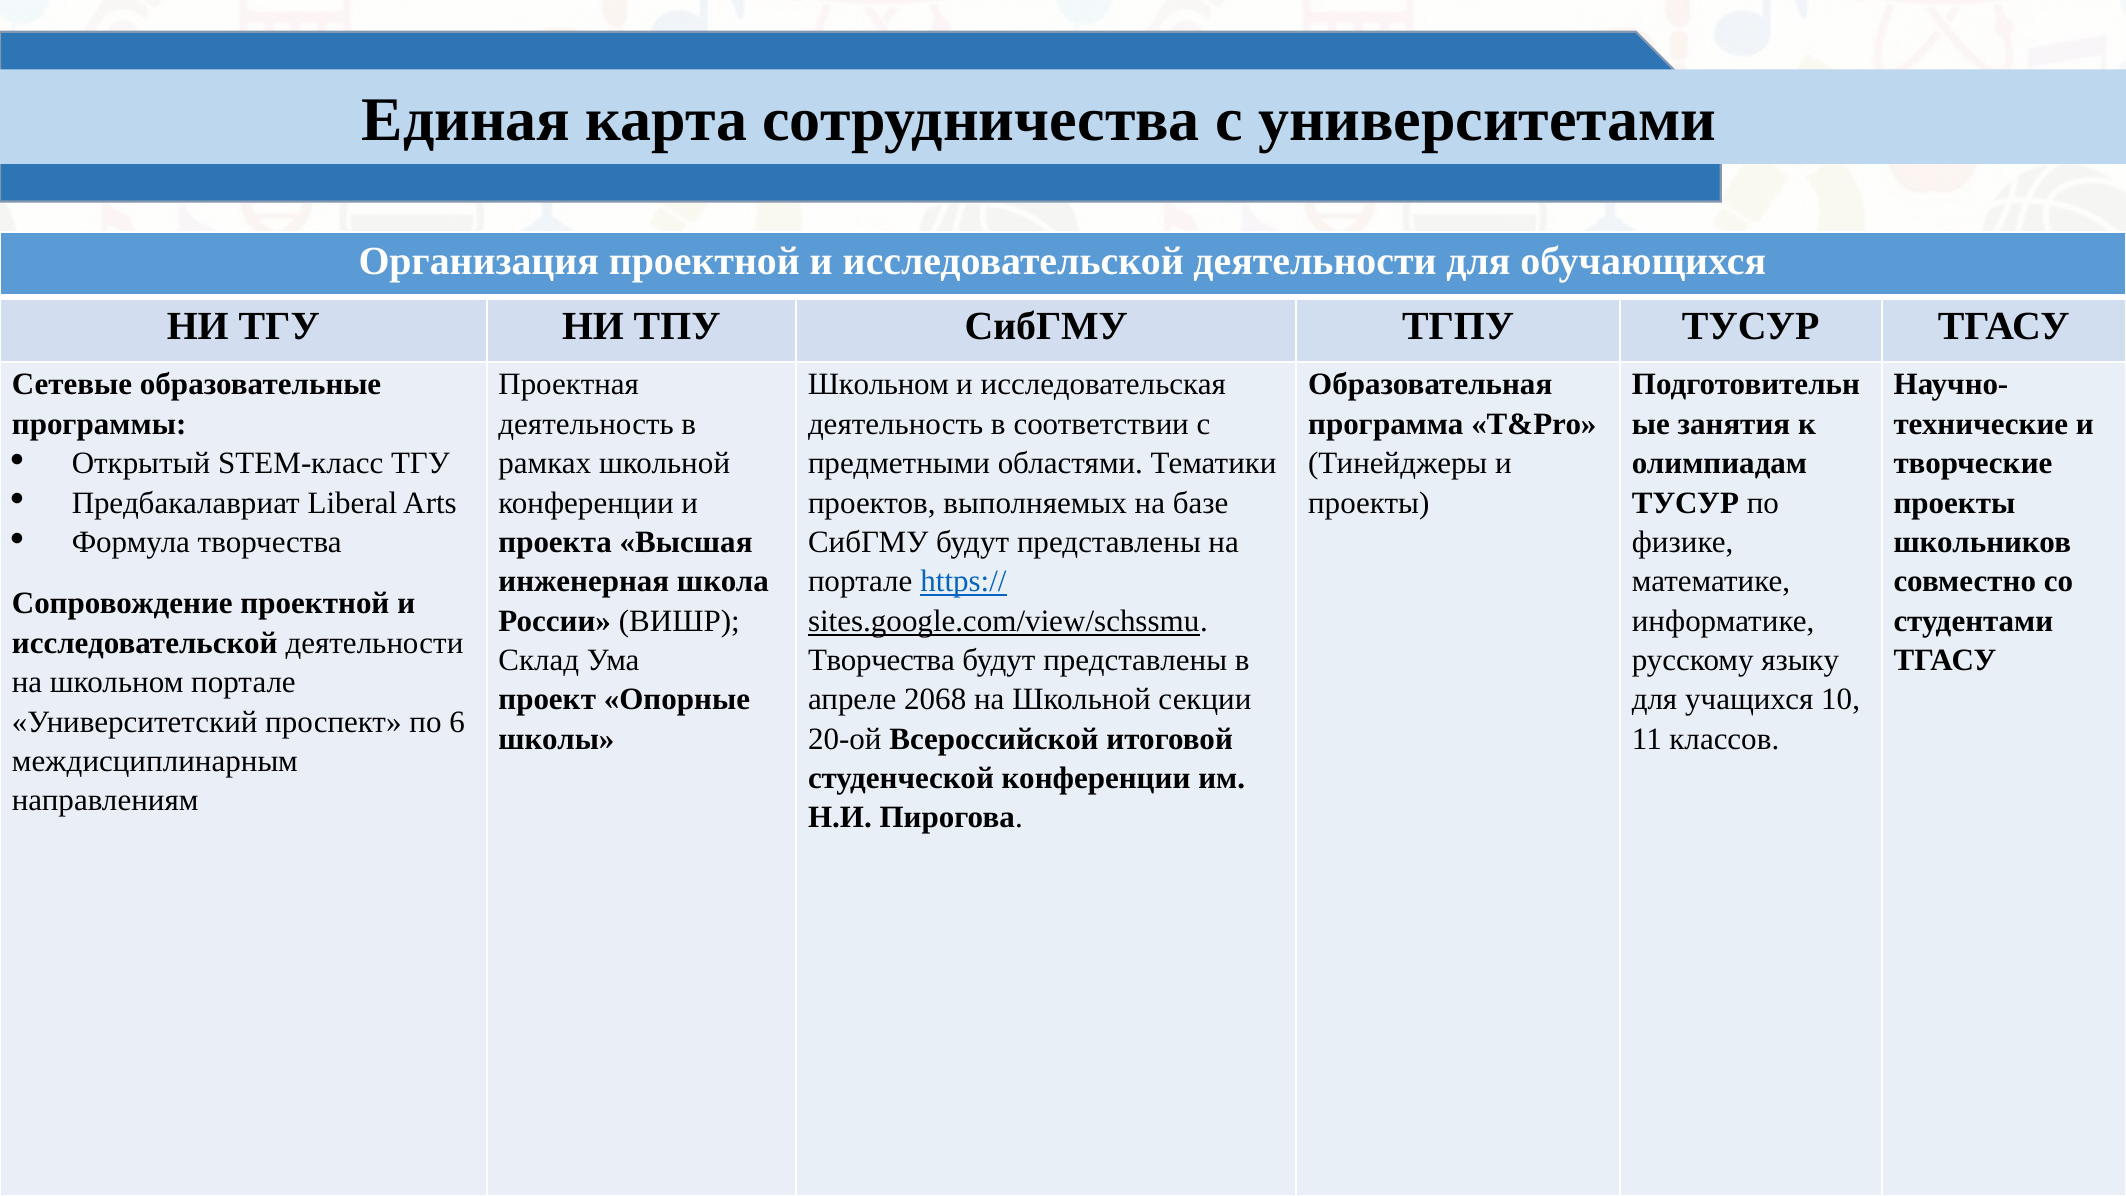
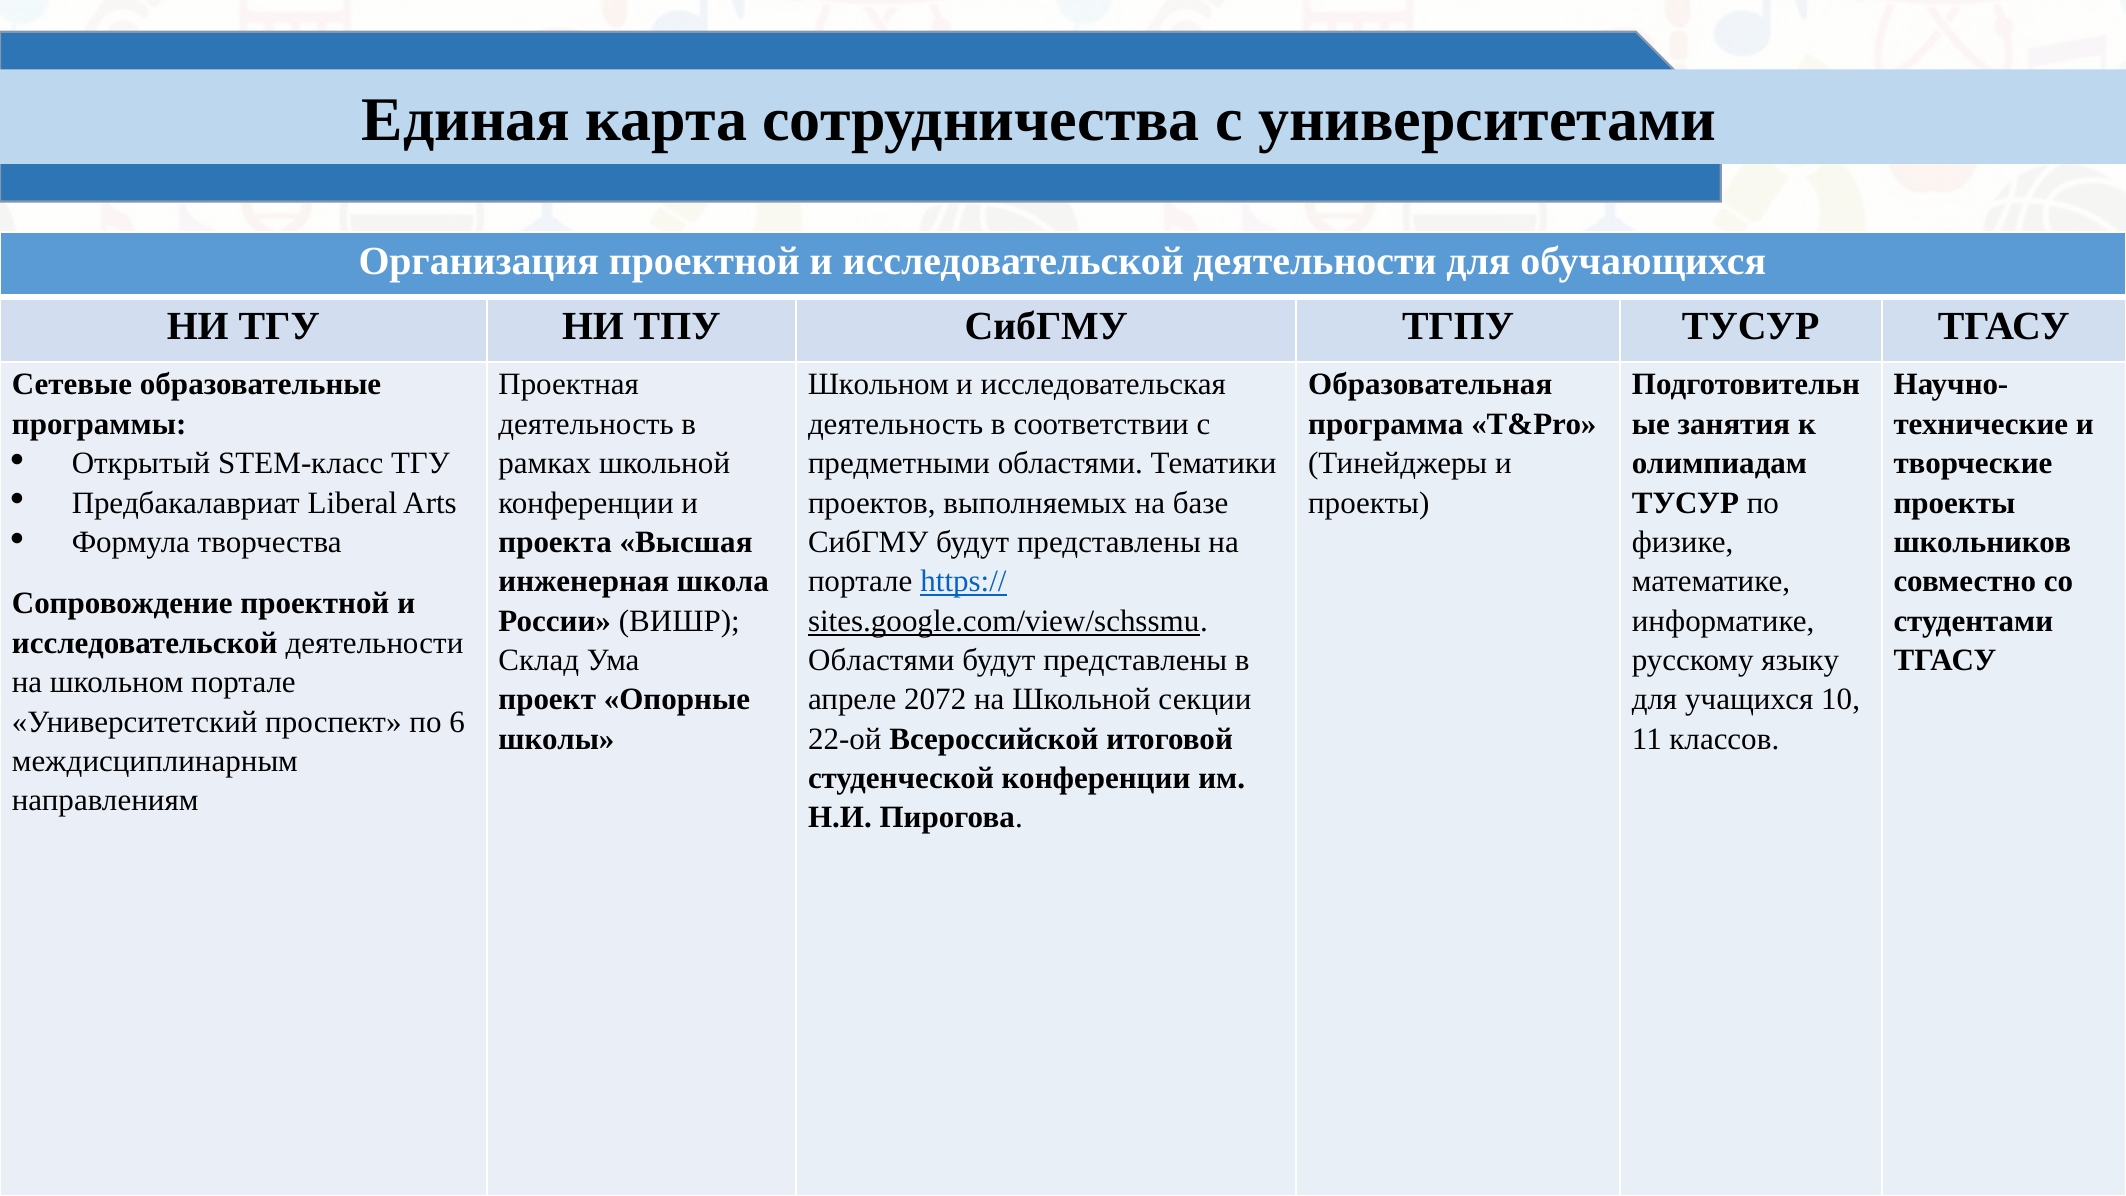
Творчества at (881, 660): Творчества -> Областями
2068: 2068 -> 2072
20-ой: 20-ой -> 22-ой
